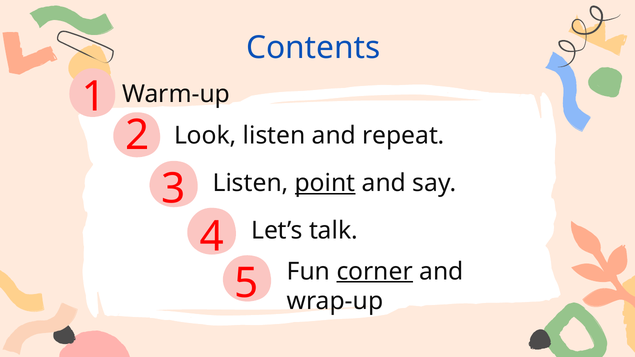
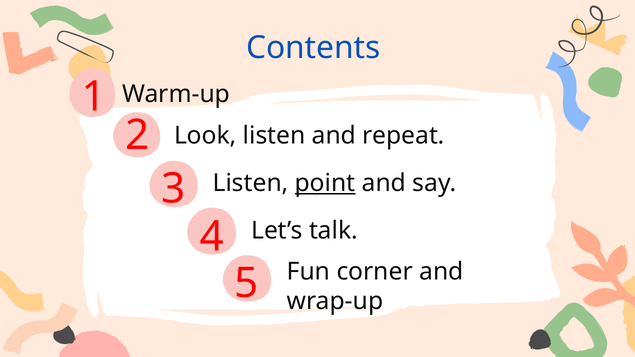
corner underline: present -> none
